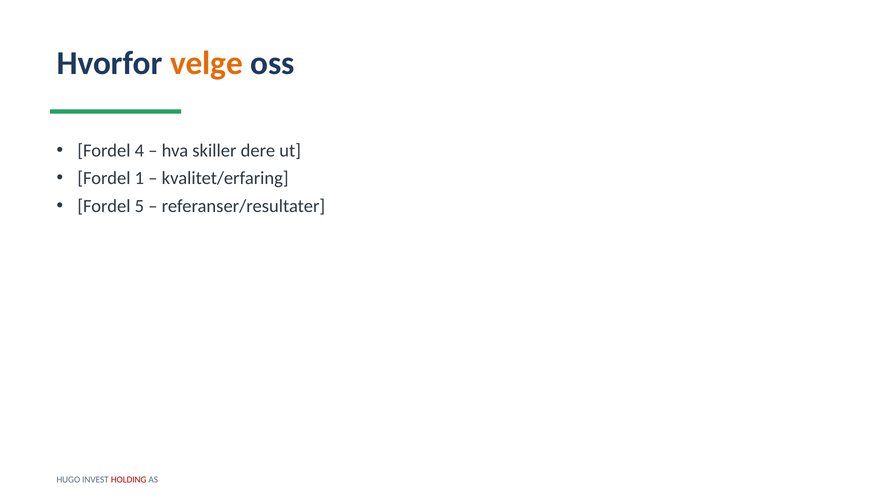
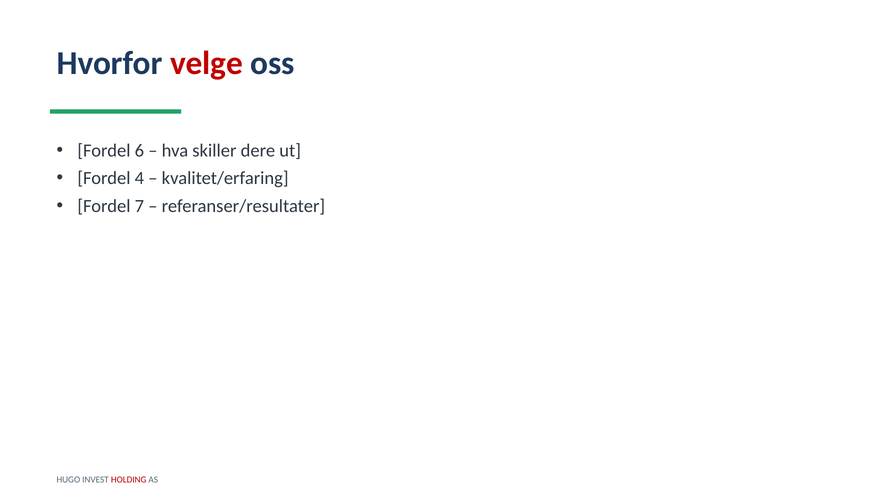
velge colour: orange -> red
4: 4 -> 6
1: 1 -> 4
5: 5 -> 7
